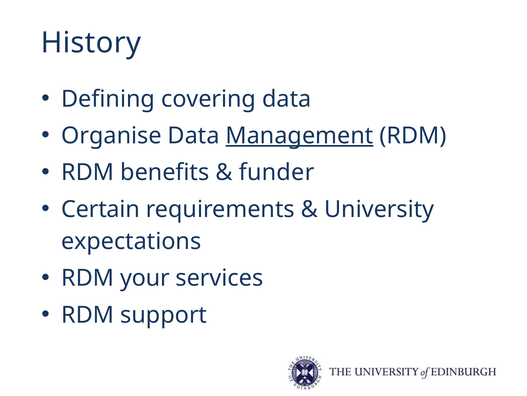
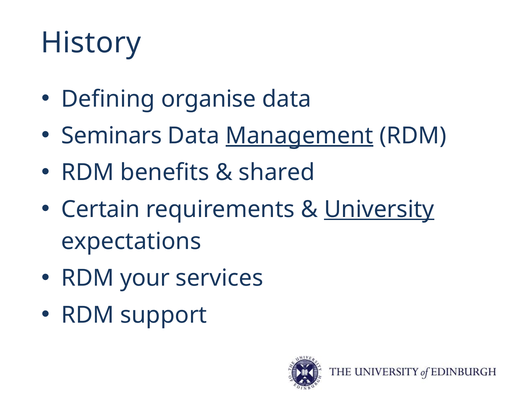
covering: covering -> organise
Organise: Organise -> Seminars
funder: funder -> shared
University underline: none -> present
